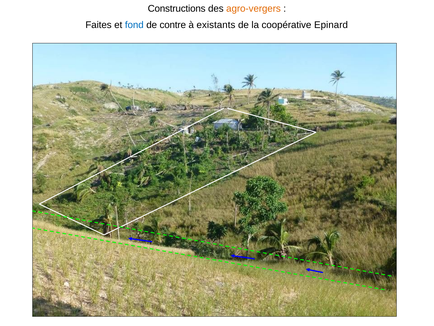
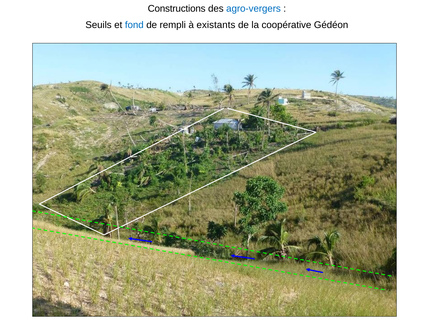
agro-vergers colour: orange -> blue
Faites: Faites -> Seuils
contre: contre -> rempli
Epinard: Epinard -> Gédéon
